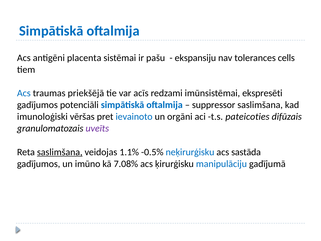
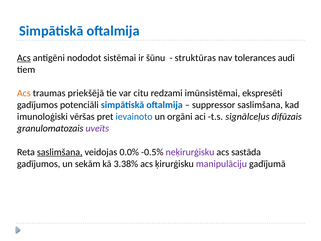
Acs at (24, 58) underline: none -> present
placenta: placenta -> nododot
pašu: pašu -> šūnu
ekspansiju: ekspansiju -> struktūras
cells: cells -> audi
Acs at (24, 93) colour: blue -> orange
acīs: acīs -> citu
pateicoties: pateicoties -> signālceļus
1.1%: 1.1% -> 0.0%
neķirurģisku colour: blue -> purple
imūno: imūno -> sekām
7.08%: 7.08% -> 3.38%
manipulāciju colour: blue -> purple
